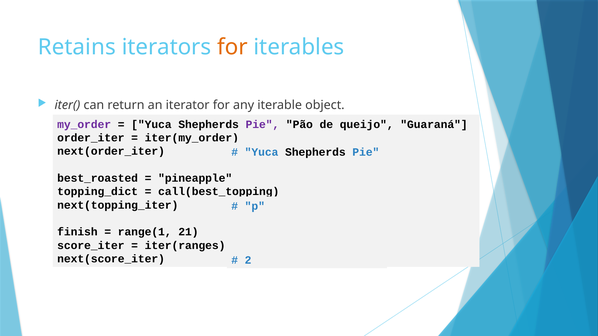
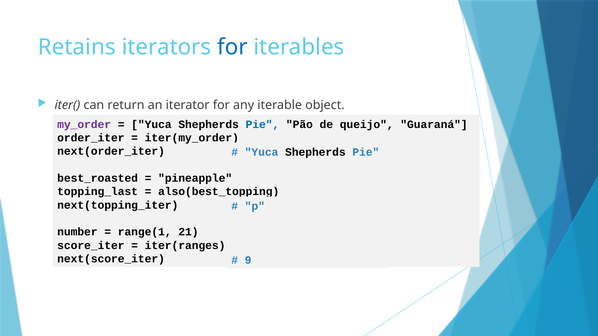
for at (232, 47) colour: orange -> blue
Pie at (262, 125) colour: purple -> blue
topping_dict: topping_dict -> topping_last
call(best_topping: call(best_topping -> also(best_topping
finish: finish -> number
2: 2 -> 9
